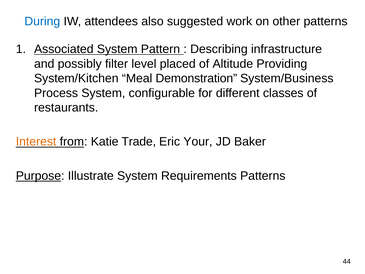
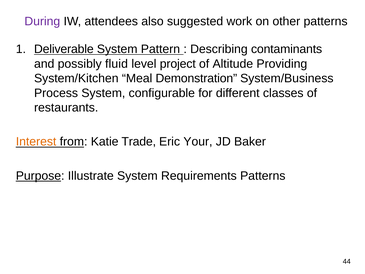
During colour: blue -> purple
Associated: Associated -> Deliverable
infrastructure: infrastructure -> contaminants
filter: filter -> fluid
placed: placed -> project
